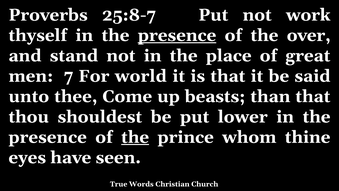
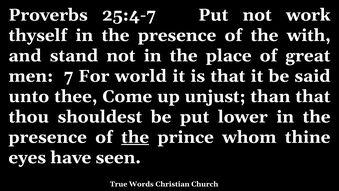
25:8-7: 25:8-7 -> 25:4-7
presence at (177, 35) underline: present -> none
over: over -> with
beasts: beasts -> unjust
